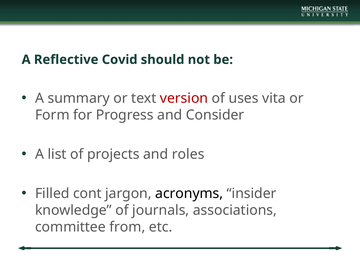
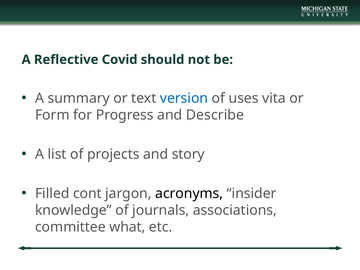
version colour: red -> blue
Consider: Consider -> Describe
roles: roles -> story
from: from -> what
